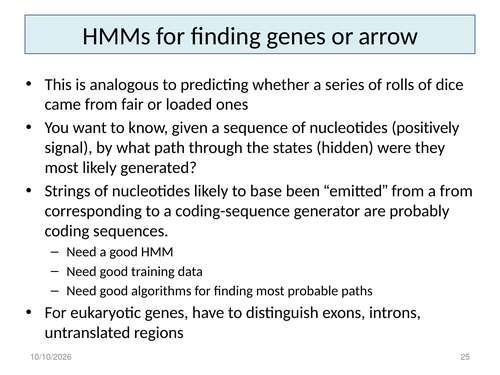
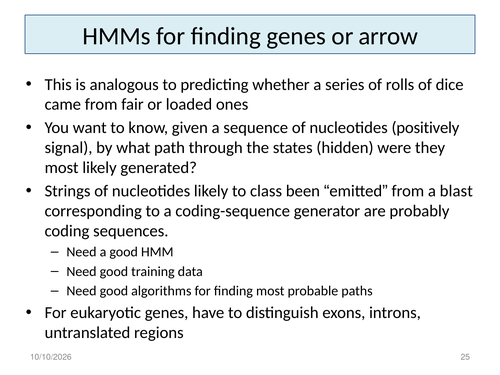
base: base -> class
a from: from -> blast
